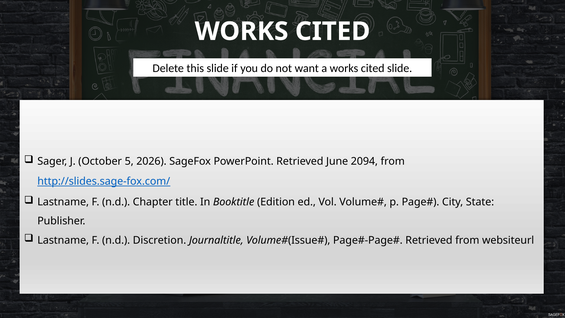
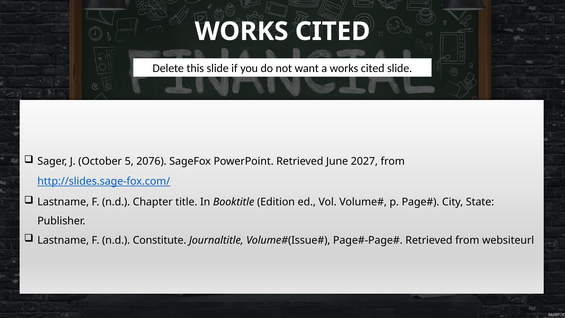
2026: 2026 -> 2076
2094: 2094 -> 2027
Discretion: Discretion -> Constitute
